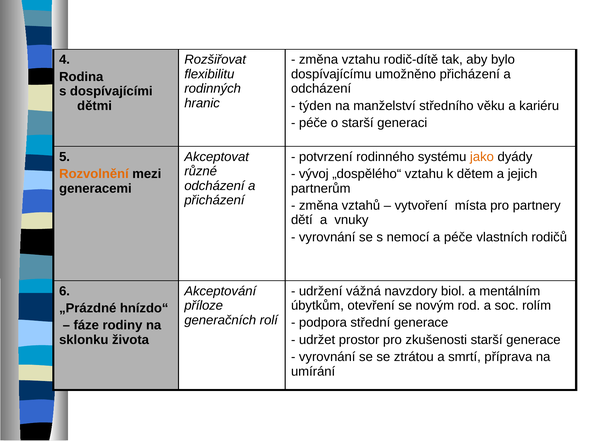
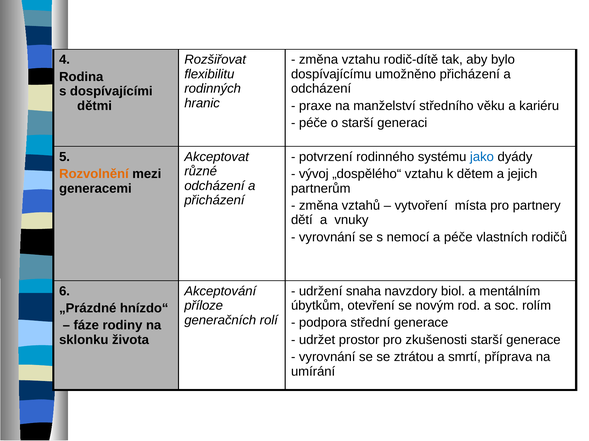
týden: týden -> praxe
jako colour: orange -> blue
vážná: vážná -> snaha
